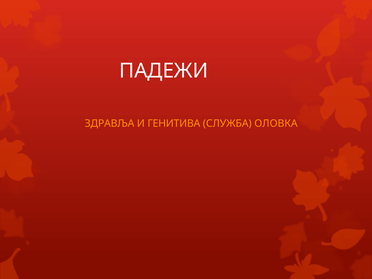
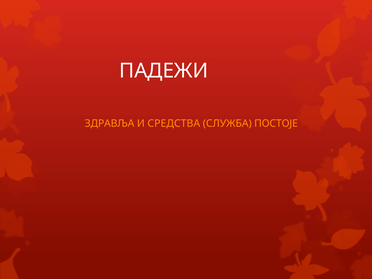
ГЕНИТИВА: ГЕНИТИВА -> СРЕДСТВА
ОЛОВКА: ОЛОВКА -> ПОСТОЈЕ
